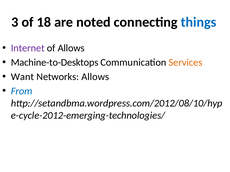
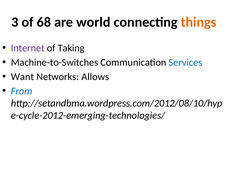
18: 18 -> 68
noted: noted -> world
things colour: blue -> orange
of Allows: Allows -> Taking
Machine-to-Desktops: Machine-to-Desktops -> Machine-to-Switches
Services colour: orange -> blue
